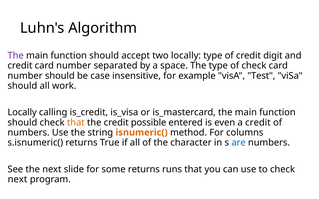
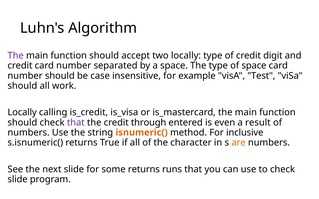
of check: check -> space
that at (76, 123) colour: orange -> purple
possible: possible -> through
a credit: credit -> result
columns: columns -> inclusive
are colour: blue -> orange
next at (17, 180): next -> slide
